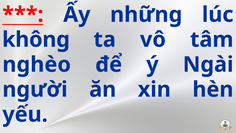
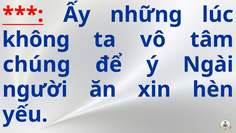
nghèo: nghèo -> chúng
